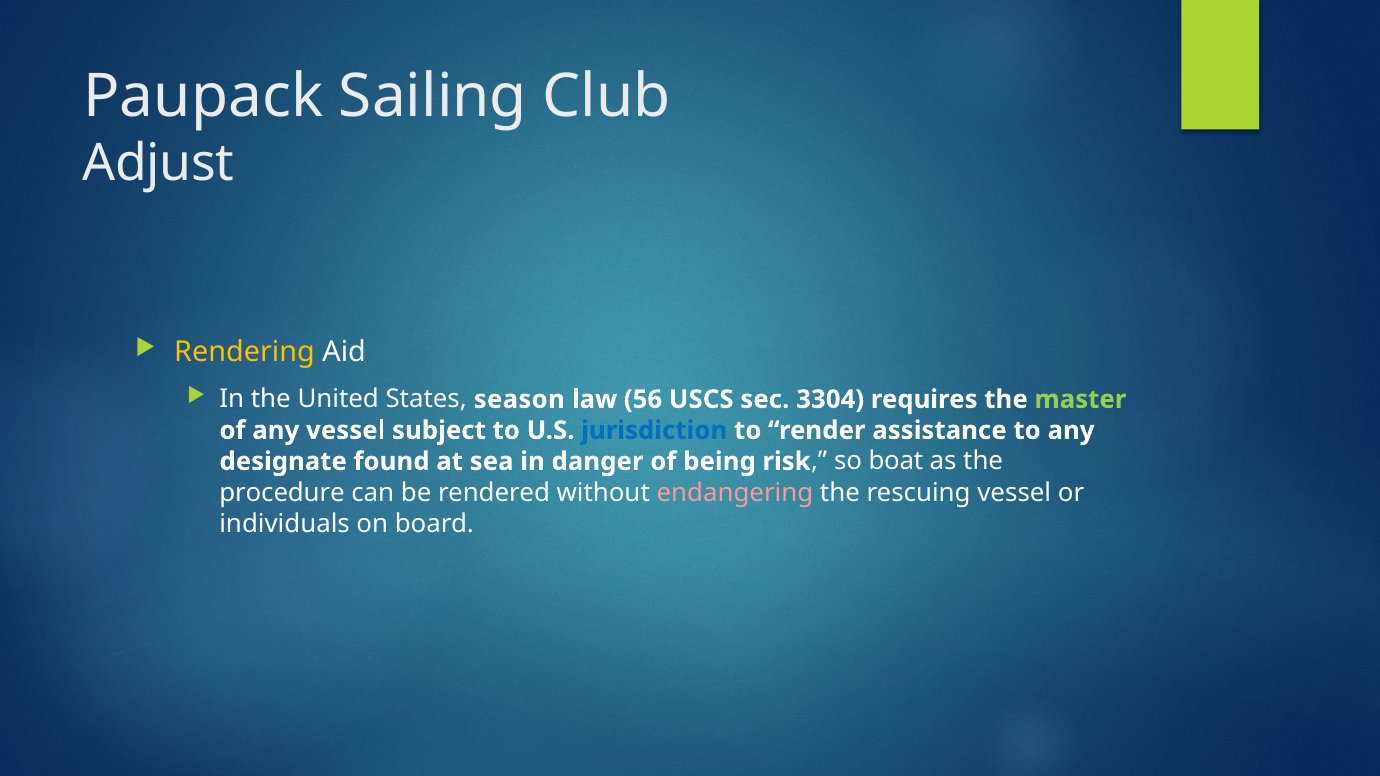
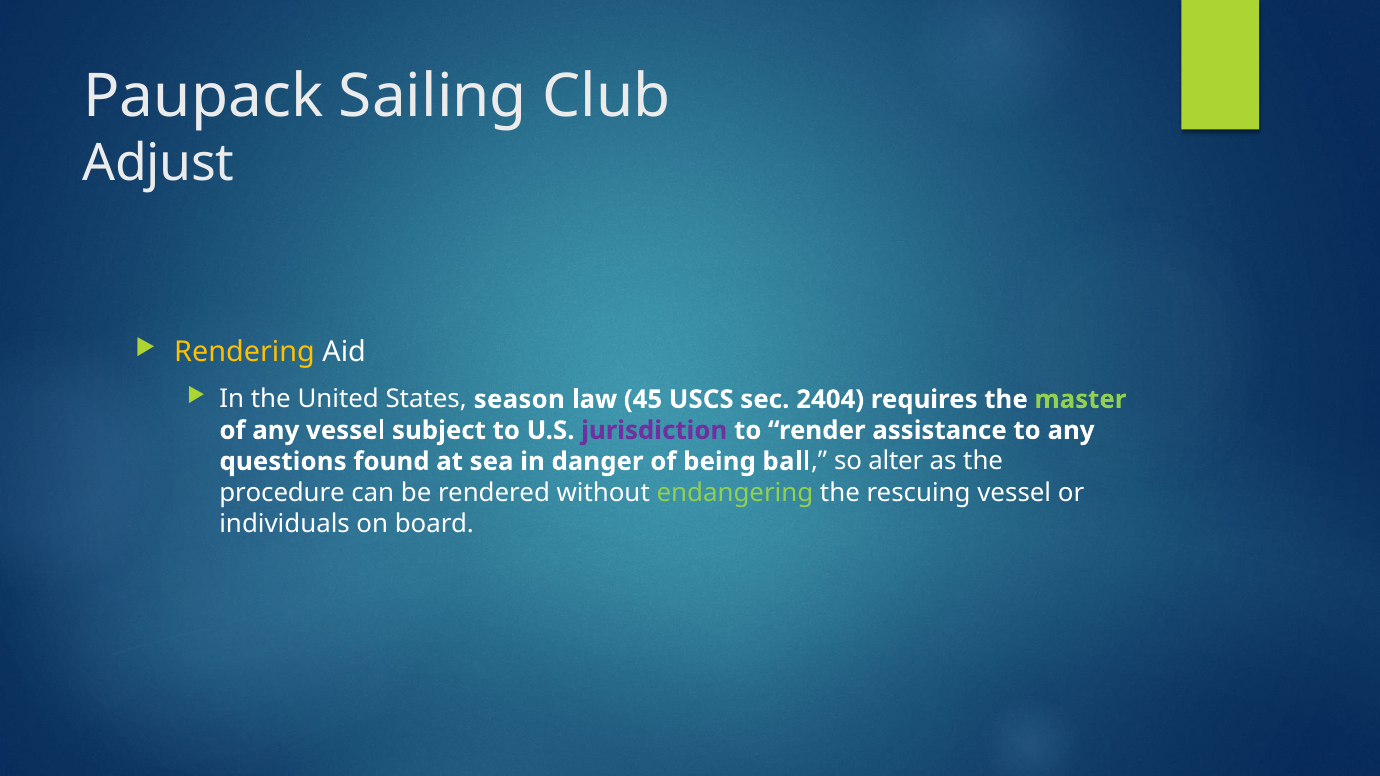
56: 56 -> 45
3304: 3304 -> 2404
jurisdiction colour: blue -> purple
designate: designate -> questions
risk: risk -> ball
boat: boat -> alter
endangering colour: pink -> light green
